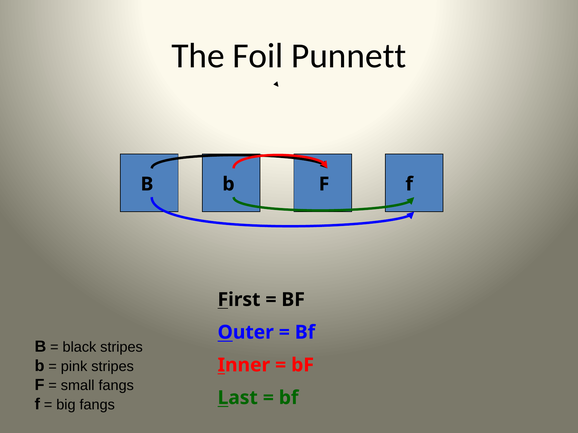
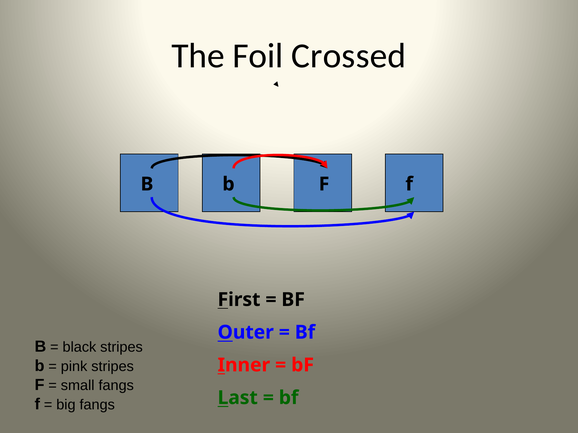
Punnett: Punnett -> Crossed
